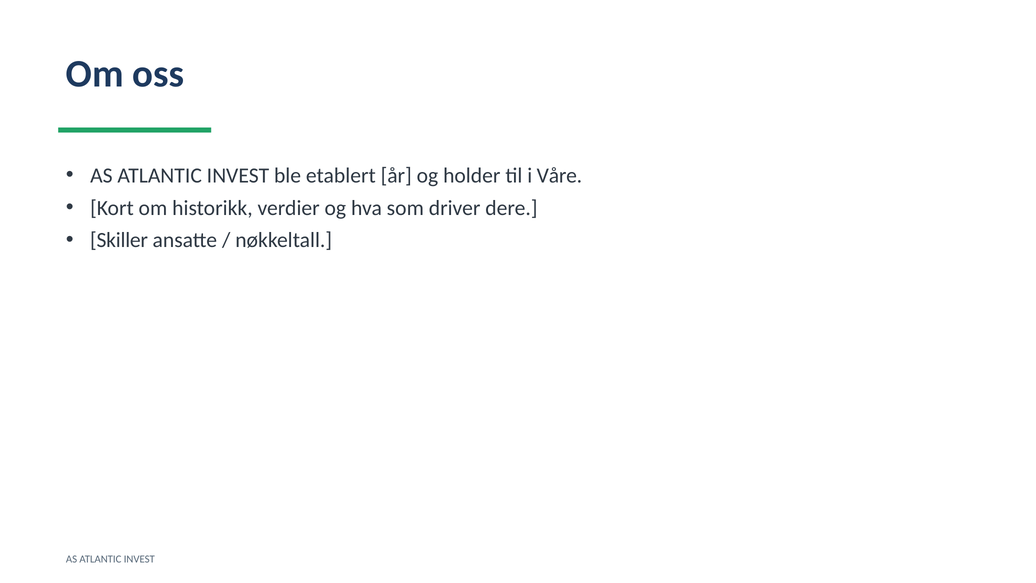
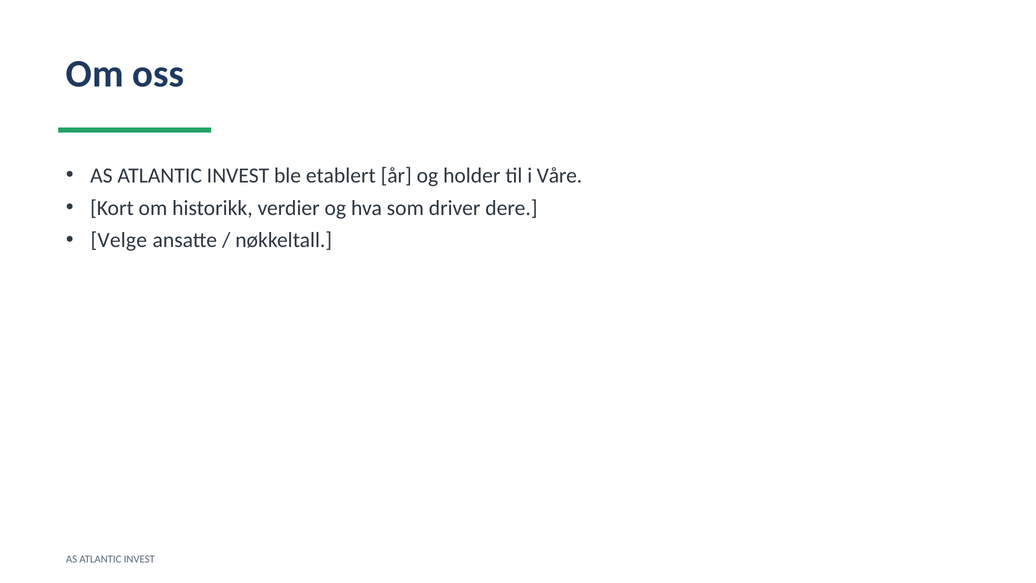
Skiller: Skiller -> Velge
